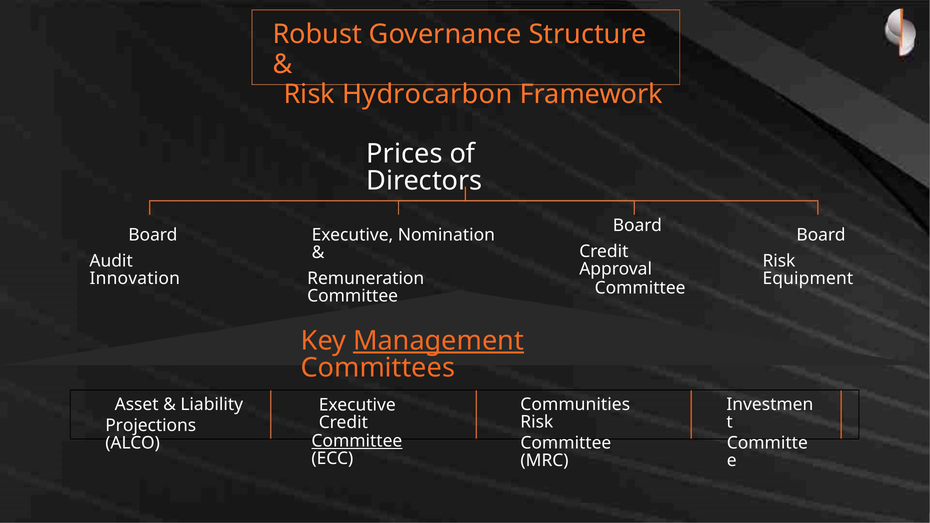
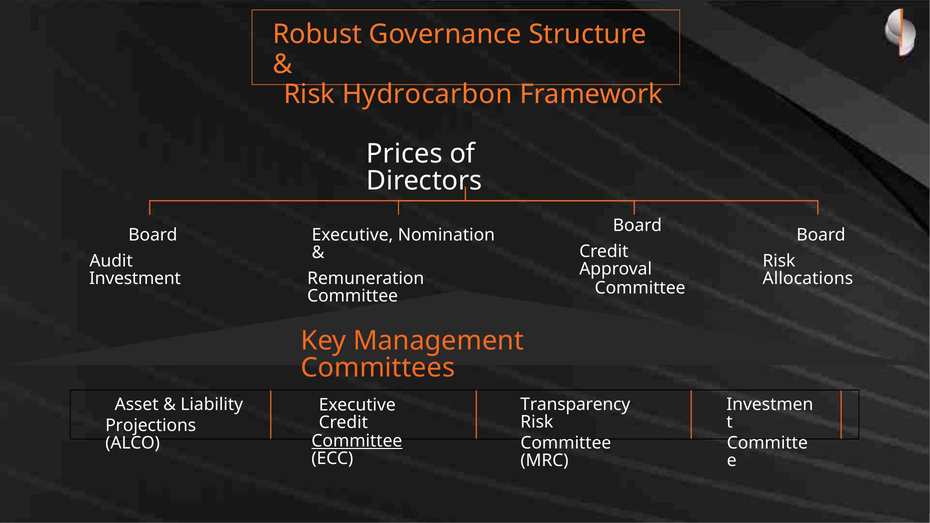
Innovation: Innovation -> Investment
Equipment: Equipment -> Allocations
Management underline: present -> none
Communities: Communities -> Transparency
